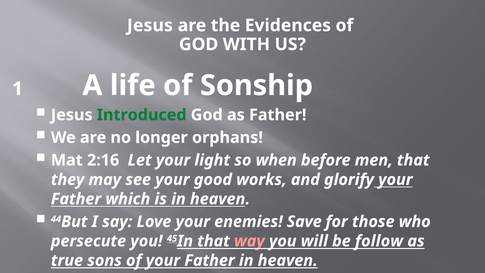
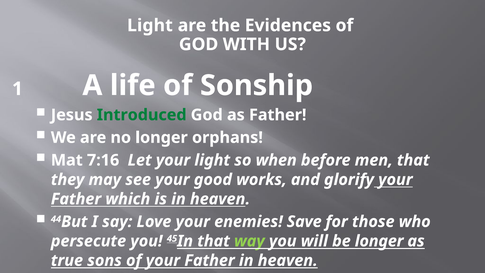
Jesus at (150, 25): Jesus -> Light
2:16: 2:16 -> 7:16
way colour: pink -> light green
be follow: follow -> longer
